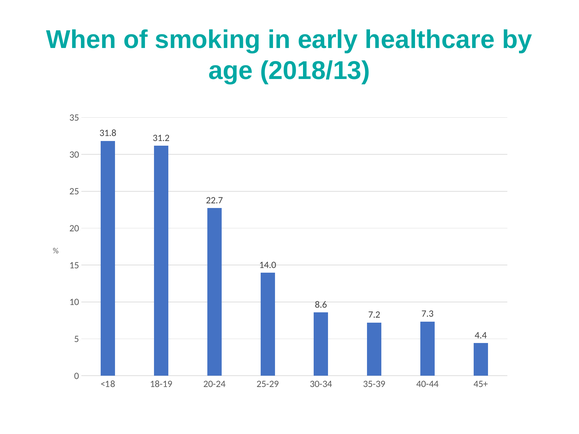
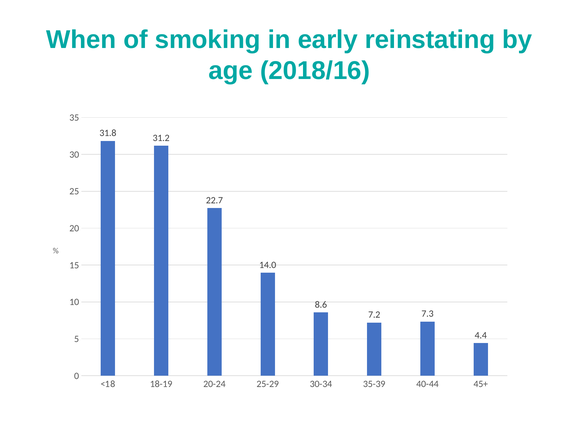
healthcare: healthcare -> reinstating
2018/13: 2018/13 -> 2018/16
